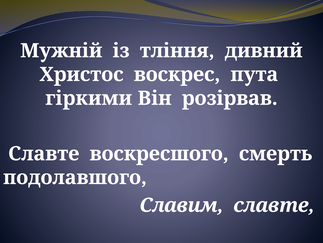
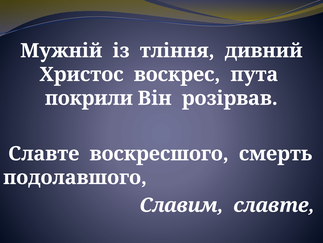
гіркими: гіркими -> покрили
